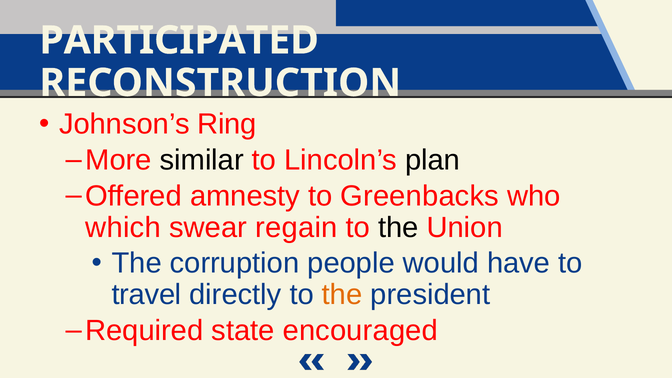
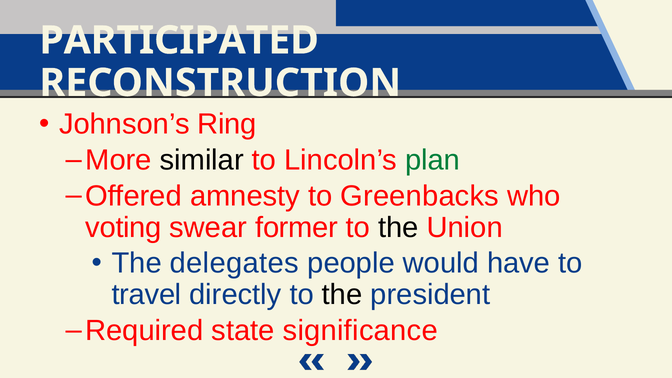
plan colour: black -> green
which: which -> voting
regain: regain -> former
corruption: corruption -> delegates
the at (342, 295) colour: orange -> black
encouraged: encouraged -> significance
